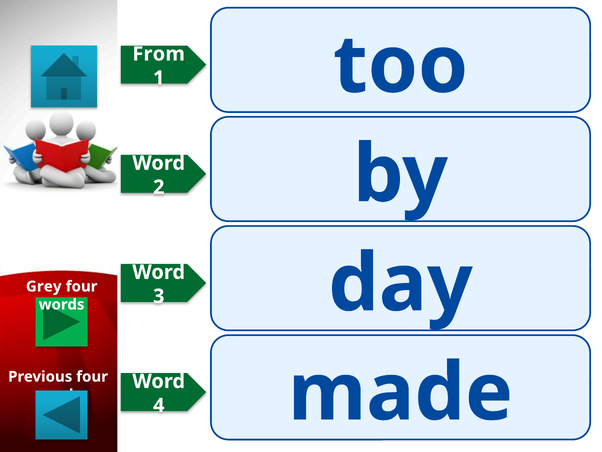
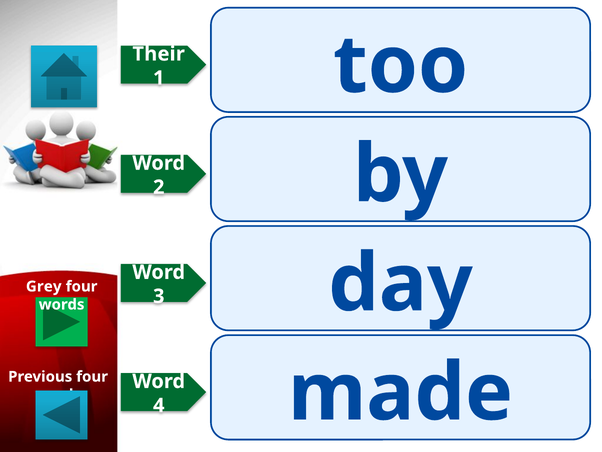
From: From -> Their
